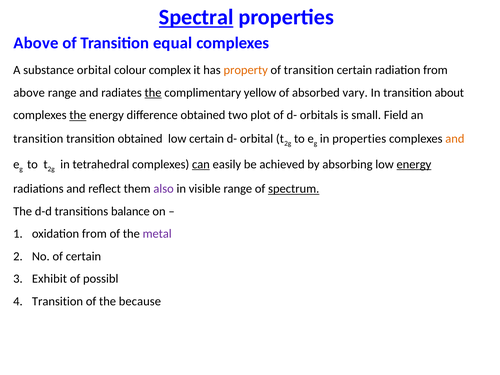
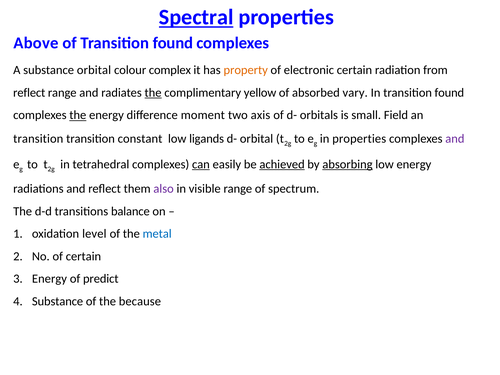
of Transition equal: equal -> found
transition at (309, 70): transition -> electronic
above at (29, 93): above -> reflect
In transition about: about -> found
difference obtained: obtained -> moment
plot: plot -> axis
transition obtained: obtained -> constant
low certain: certain -> ligands
and at (455, 139) colour: orange -> purple
achieved underline: none -> present
absorbing underline: none -> present
energy at (414, 164) underline: present -> none
spectrum underline: present -> none
oxidation from: from -> level
metal colour: purple -> blue
Exhibit at (49, 279): Exhibit -> Energy
possibl: possibl -> predict
Transition at (57, 301): Transition -> Substance
